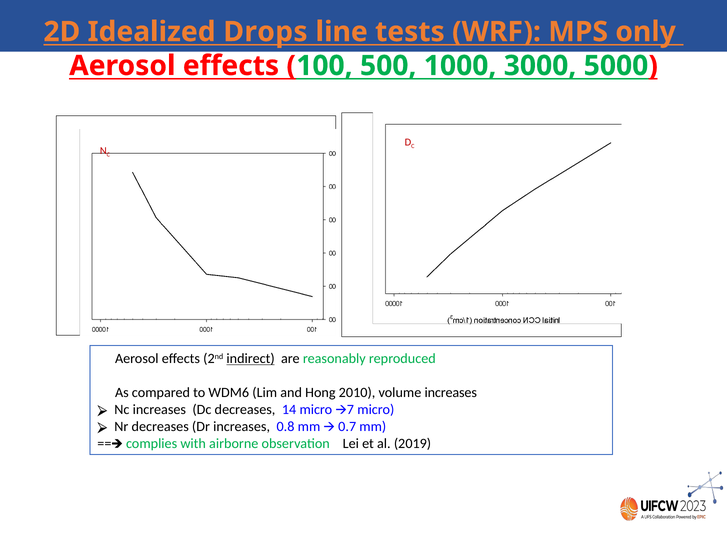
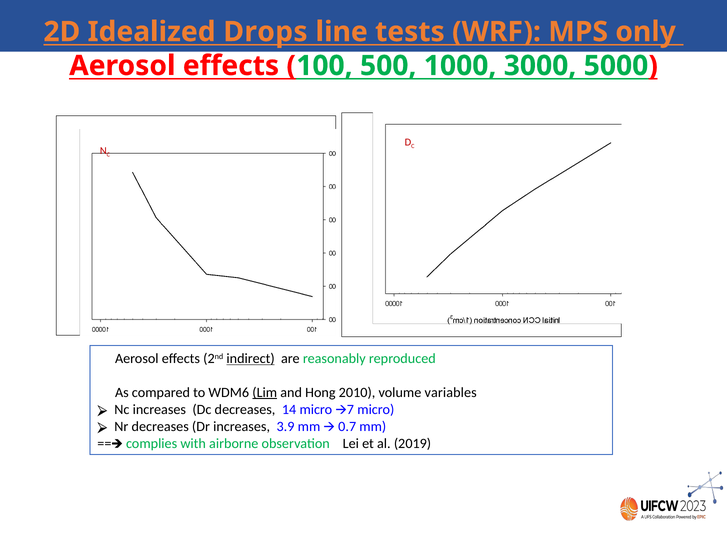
Lim underline: none -> present
volume increases: increases -> variables
0.8: 0.8 -> 3.9
